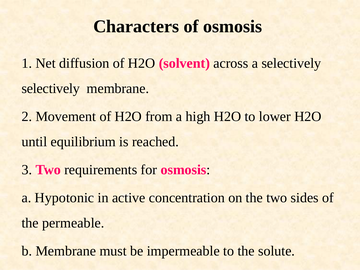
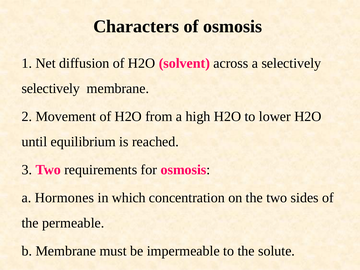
Hypotonic: Hypotonic -> Hormones
active: active -> which
